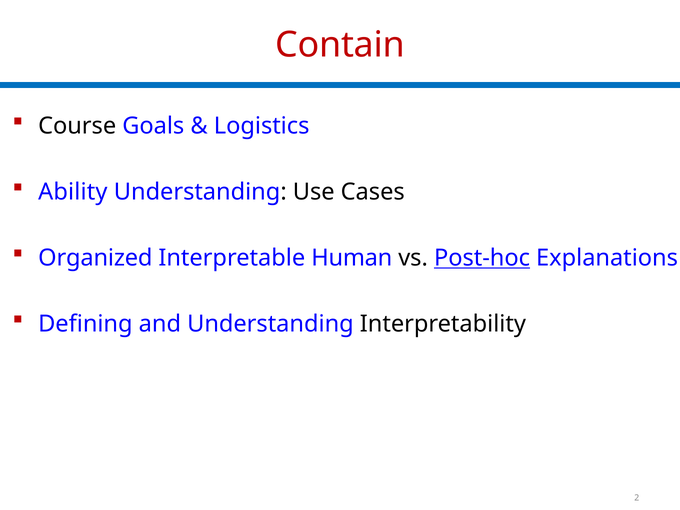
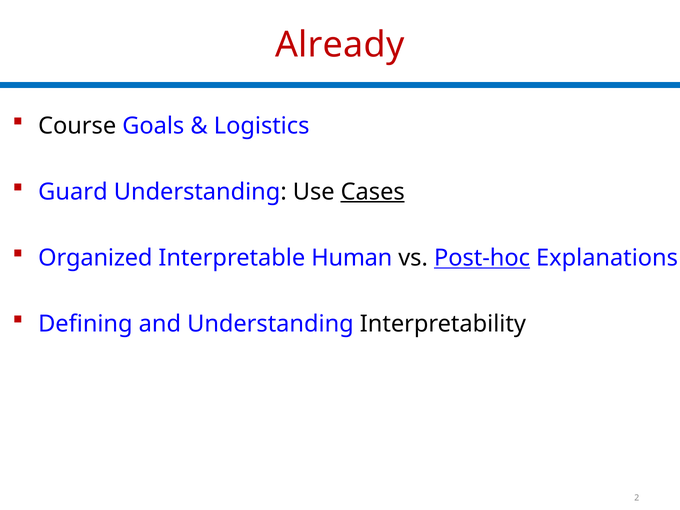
Contain: Contain -> Already
Ability: Ability -> Guard
Cases underline: none -> present
